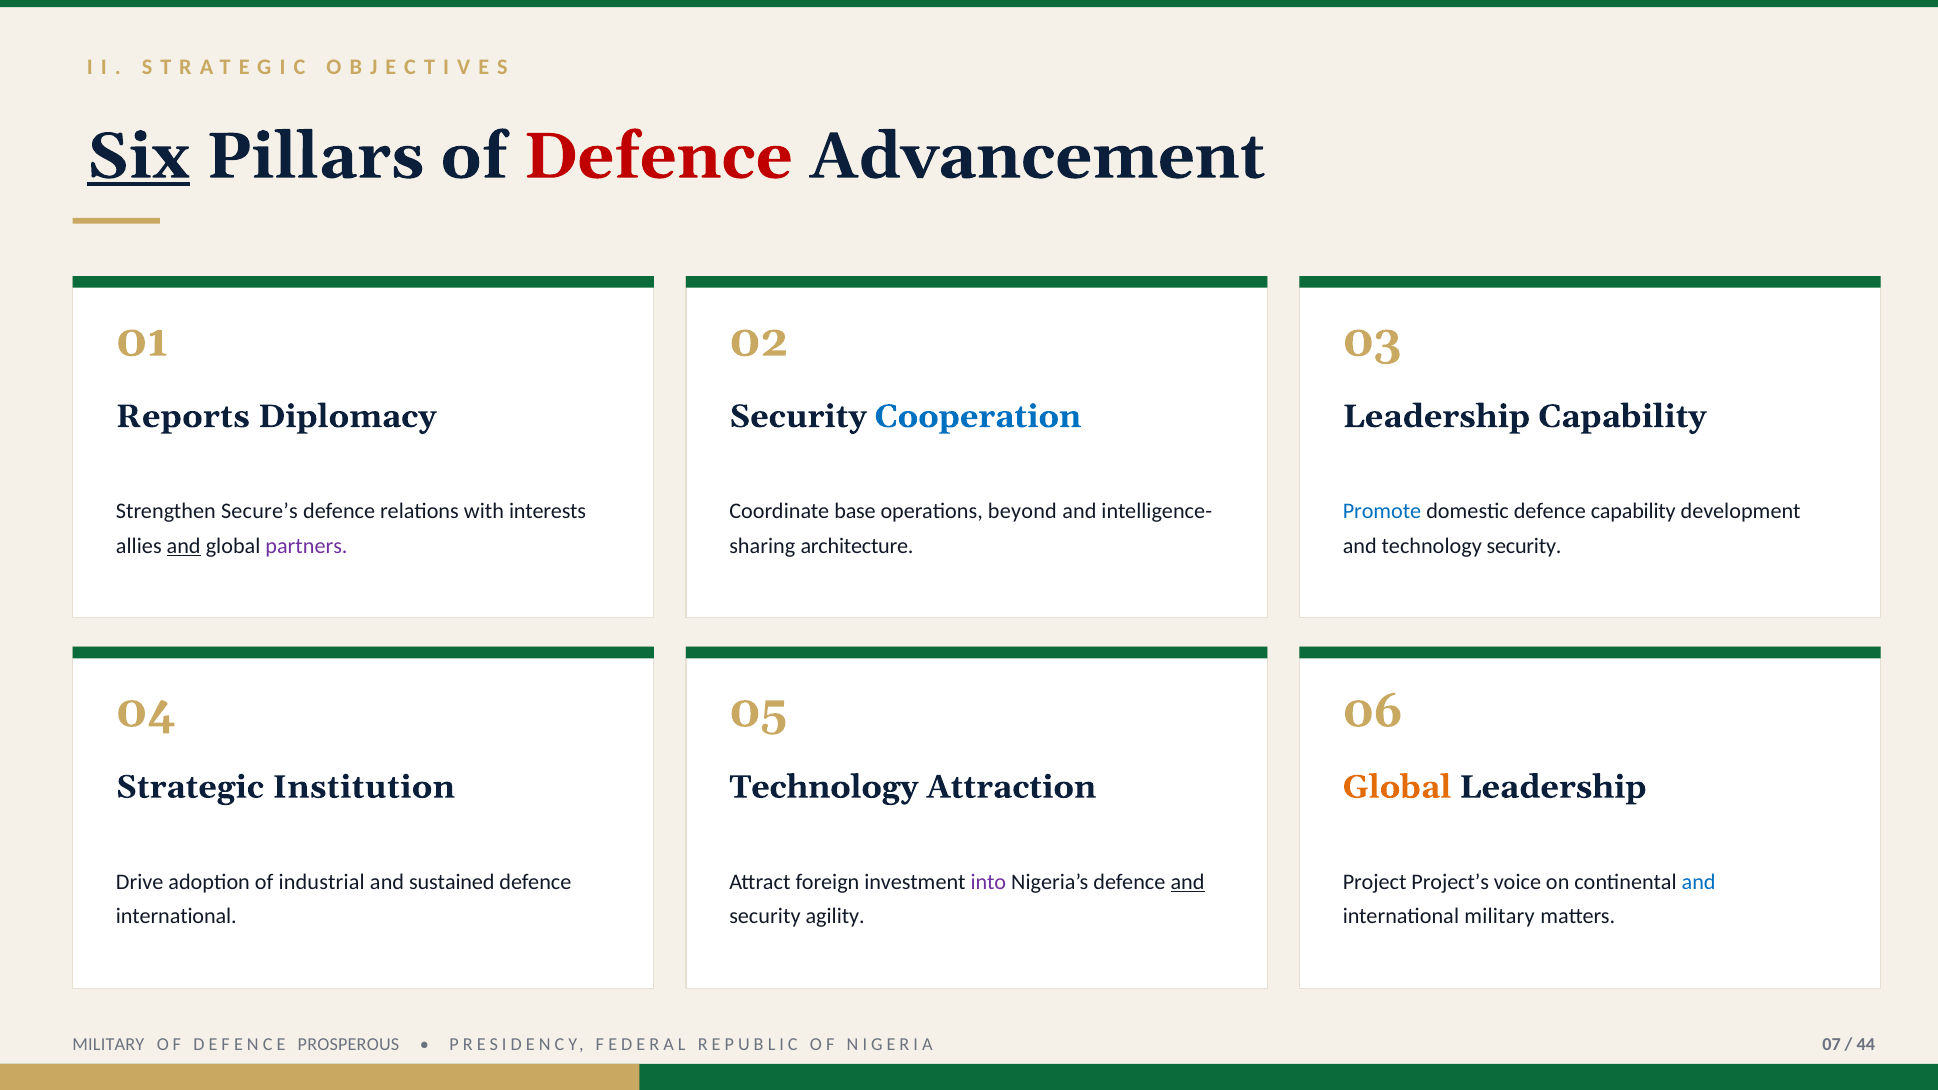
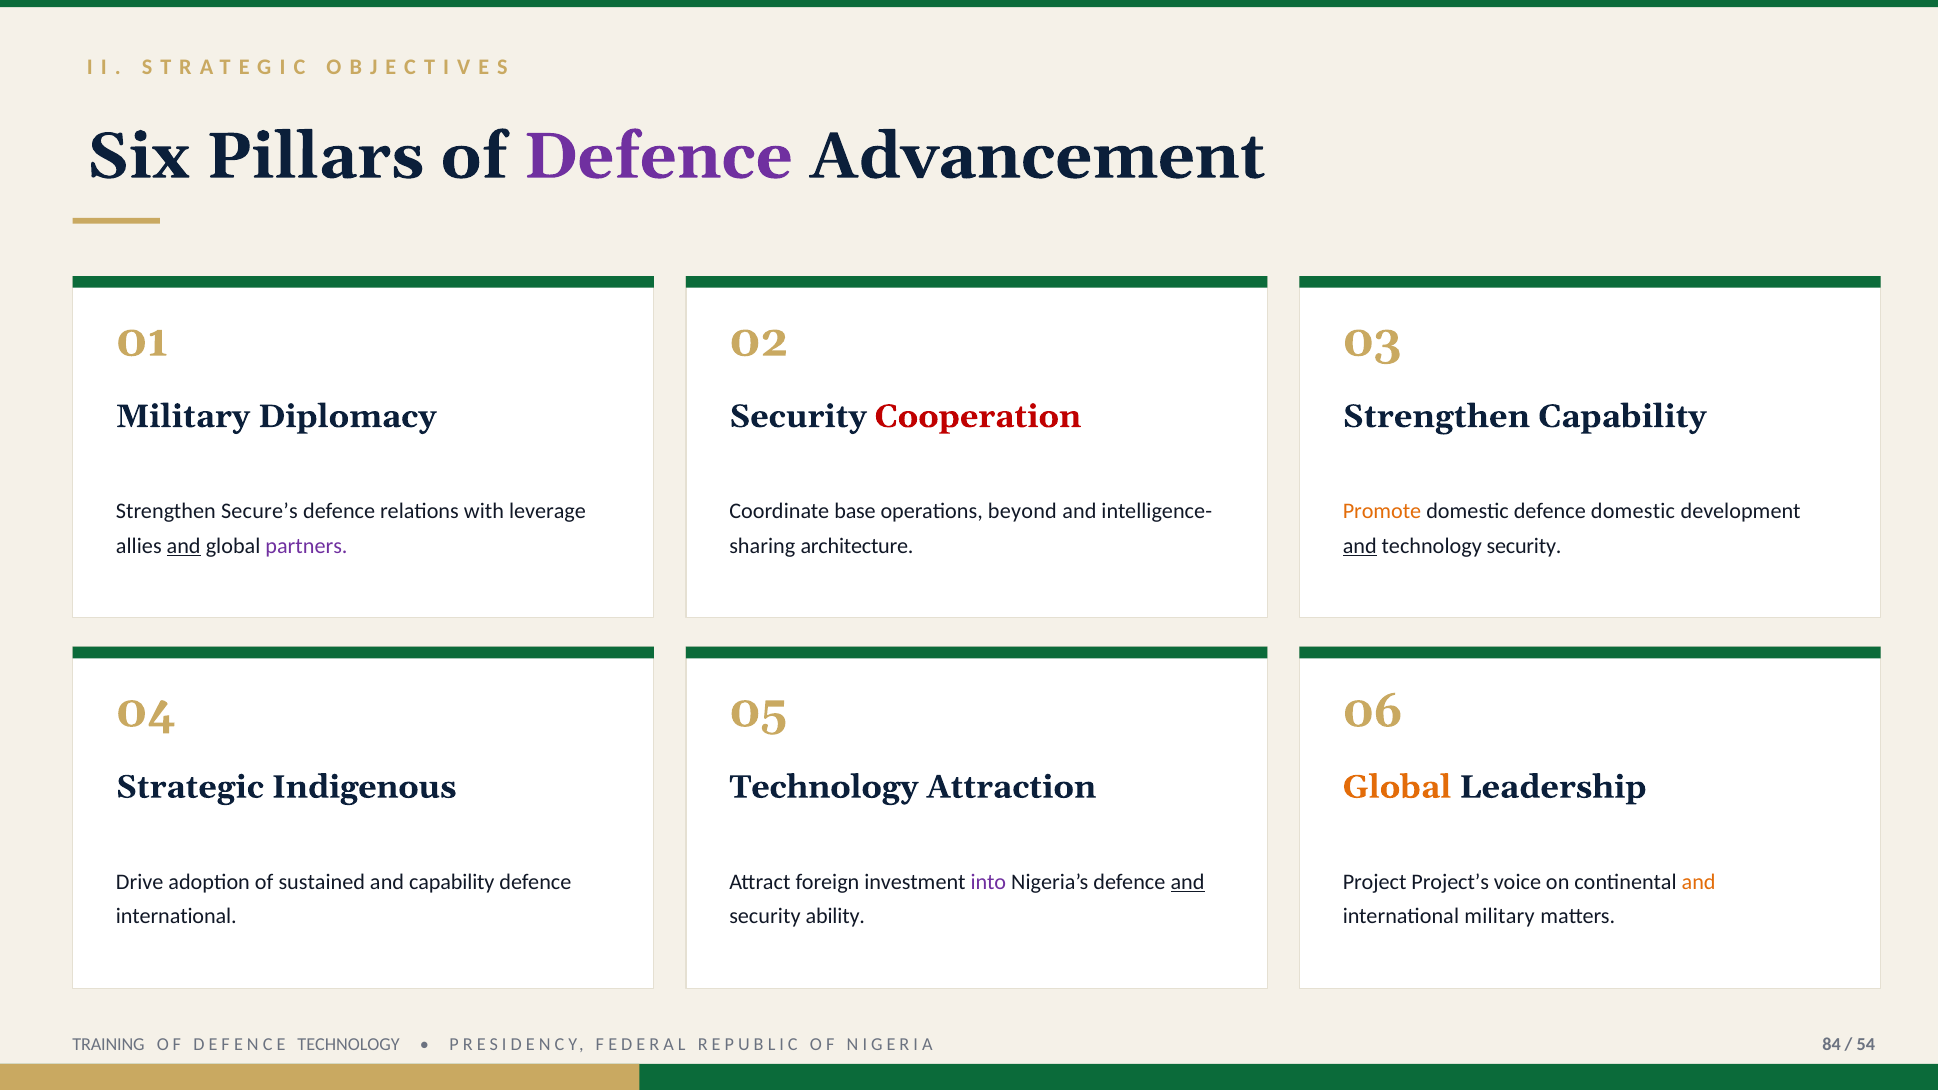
Six underline: present -> none
Defence at (658, 156) colour: red -> purple
Reports at (183, 416): Reports -> Military
Cooperation colour: blue -> red
Leadership at (1436, 416): Leadership -> Strengthen
interests: interests -> leverage
Promote colour: blue -> orange
defence capability: capability -> domestic
and at (1360, 546) underline: none -> present
Institution: Institution -> Indigenous
industrial: industrial -> sustained
and sustained: sustained -> capability
and at (1699, 882) colour: blue -> orange
agility: agility -> ability
MILITARY at (108, 1044): MILITARY -> TRAINING
DEFENCE PROSPEROUS: PROSPEROUS -> TECHNOLOGY
07: 07 -> 84
44: 44 -> 54
